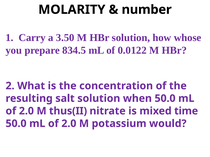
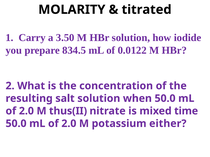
number: number -> titrated
whose: whose -> iodide
would: would -> either
